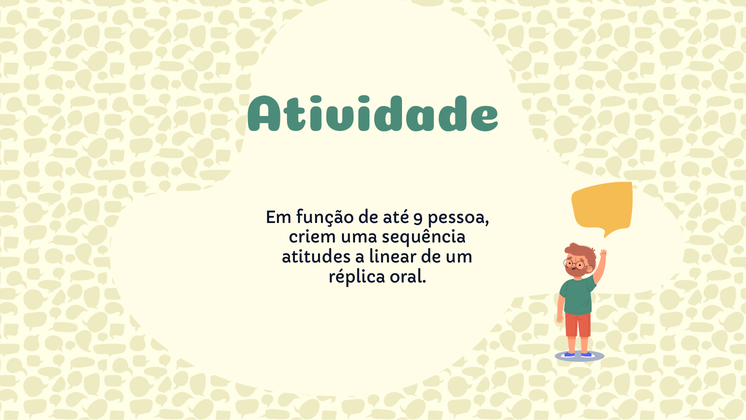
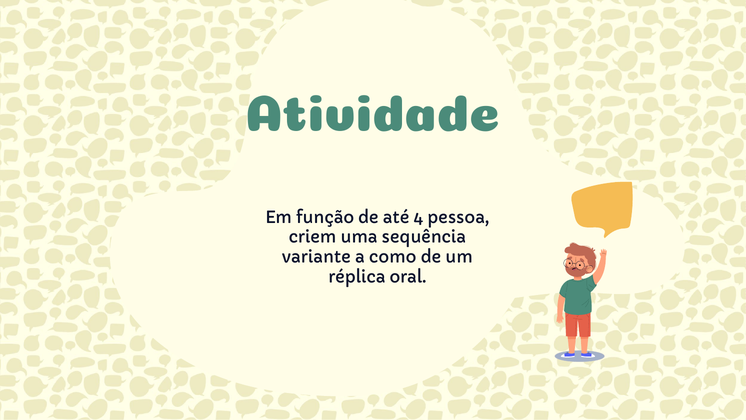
9: 9 -> 4
atitudes: atitudes -> variante
linear: linear -> como
